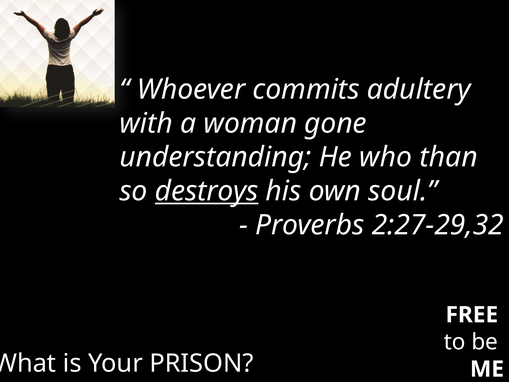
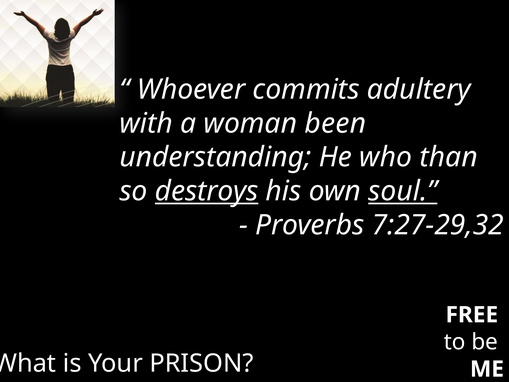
gone: gone -> been
soul underline: none -> present
2:27-29,32: 2:27-29,32 -> 7:27-29,32
